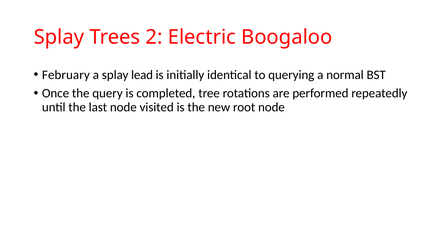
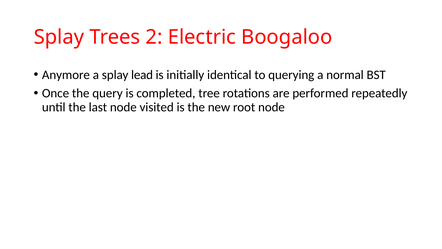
February: February -> Anymore
